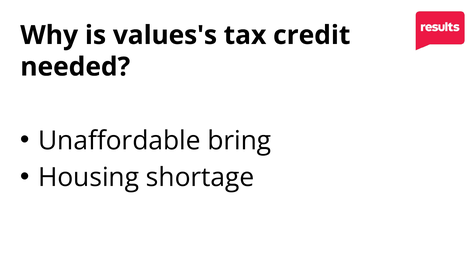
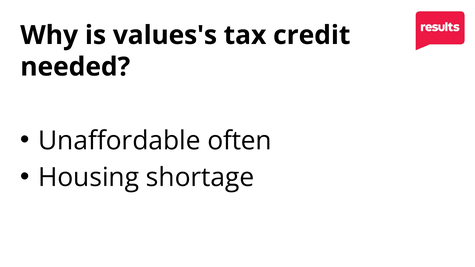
bring: bring -> often
